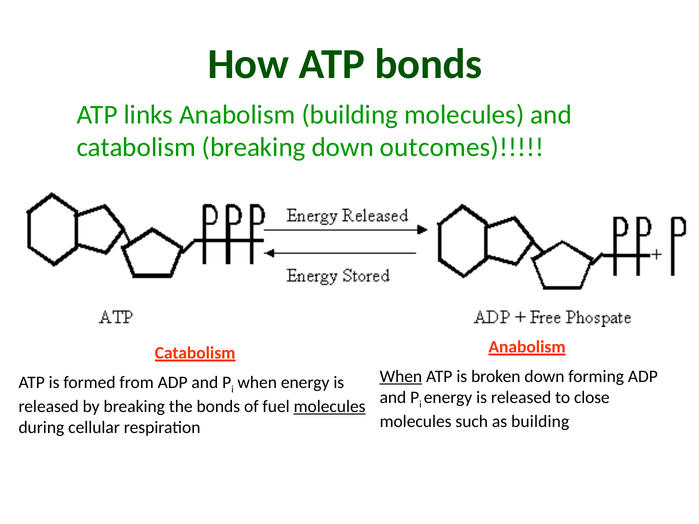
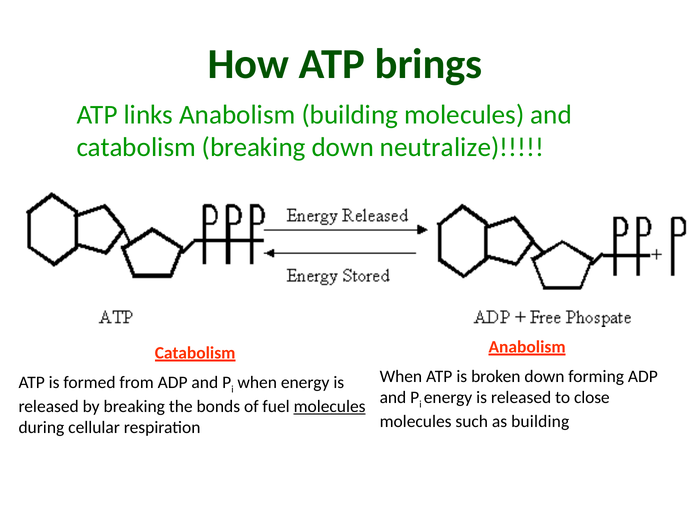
ATP bonds: bonds -> brings
outcomes: outcomes -> neutralize
When at (401, 377) underline: present -> none
